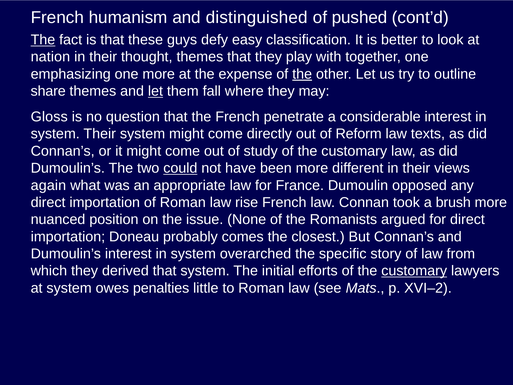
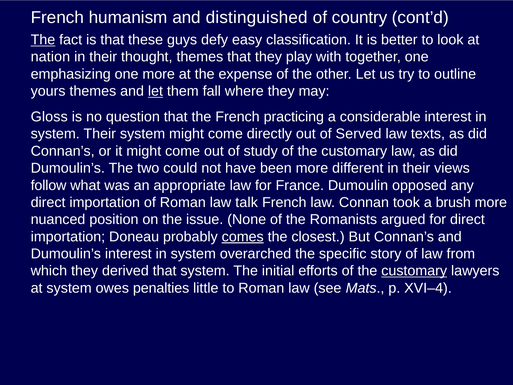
pushed: pushed -> country
the at (302, 74) underline: present -> none
share: share -> yours
penetrate: penetrate -> practicing
Reform: Reform -> Served
could underline: present -> none
again: again -> follow
rise: rise -> talk
comes underline: none -> present
XVI–2: XVI–2 -> XVI–4
